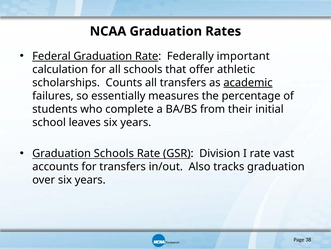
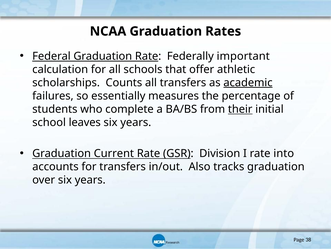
their underline: none -> present
Graduation Schools: Schools -> Current
vast: vast -> into
